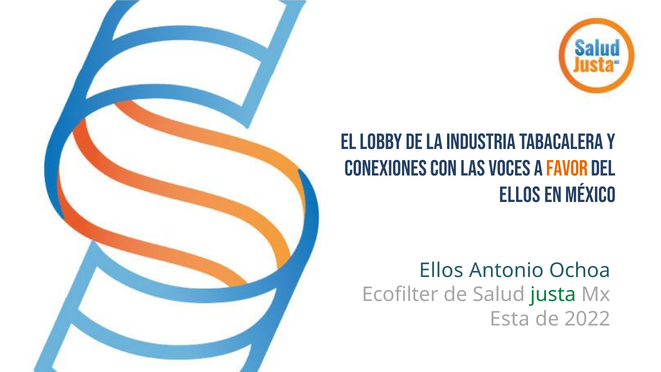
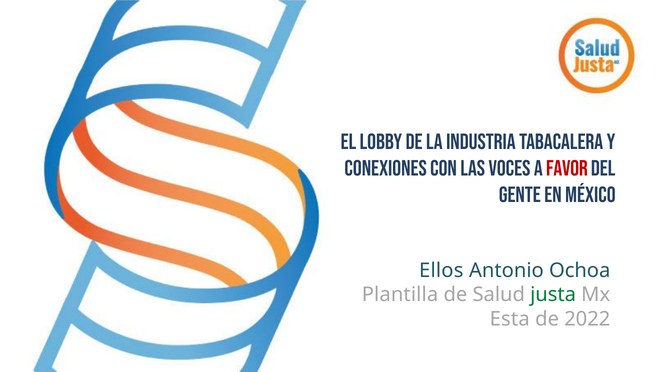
FAVOR colour: orange -> red
ELLOS at (520, 195): ELLOS -> GENTE
Ecofilter: Ecofilter -> Plantilla
